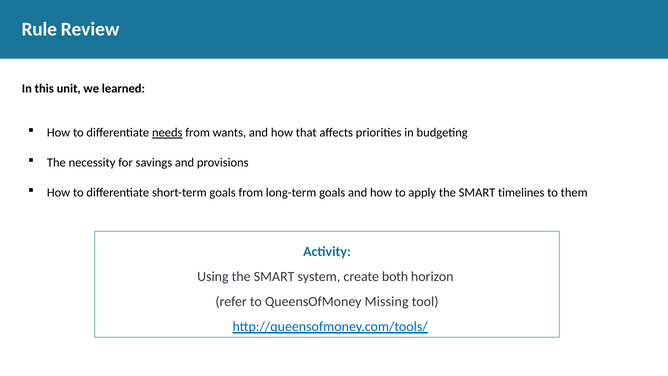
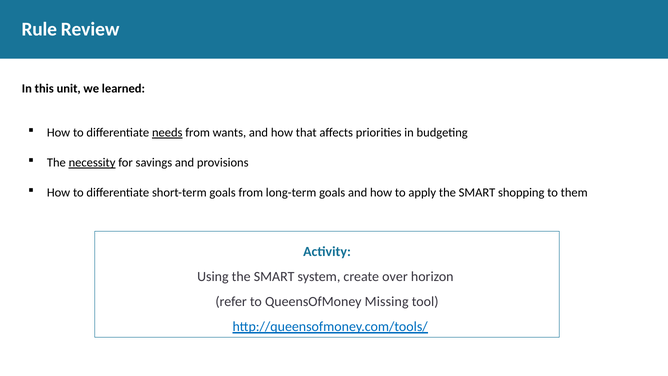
necessity underline: none -> present
timelines: timelines -> shopping
both: both -> over
